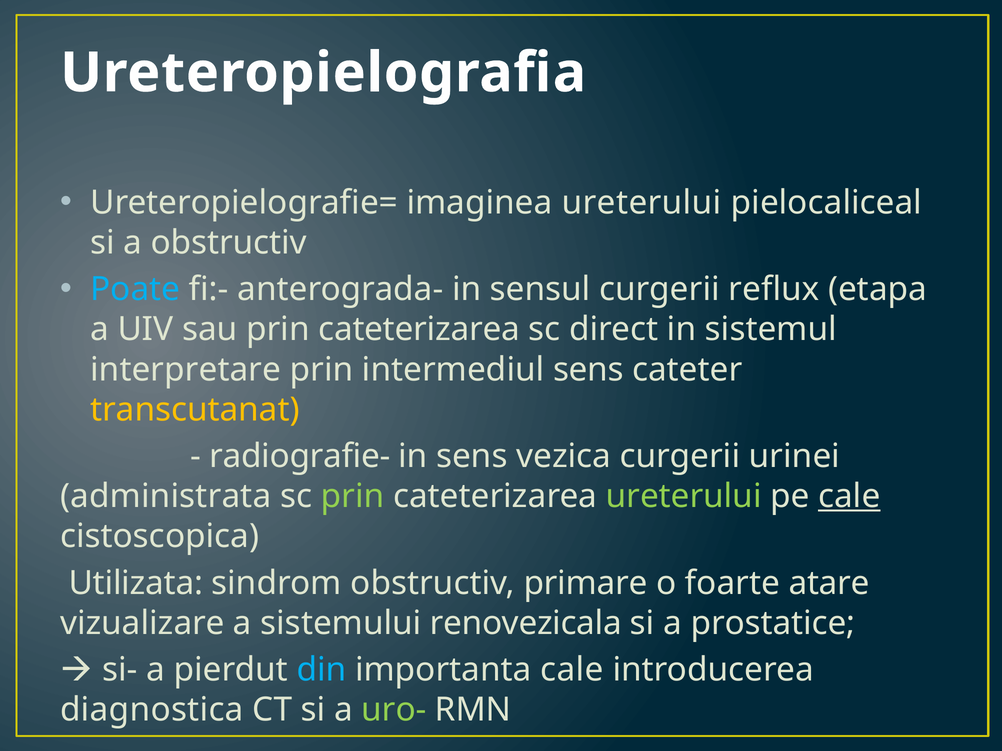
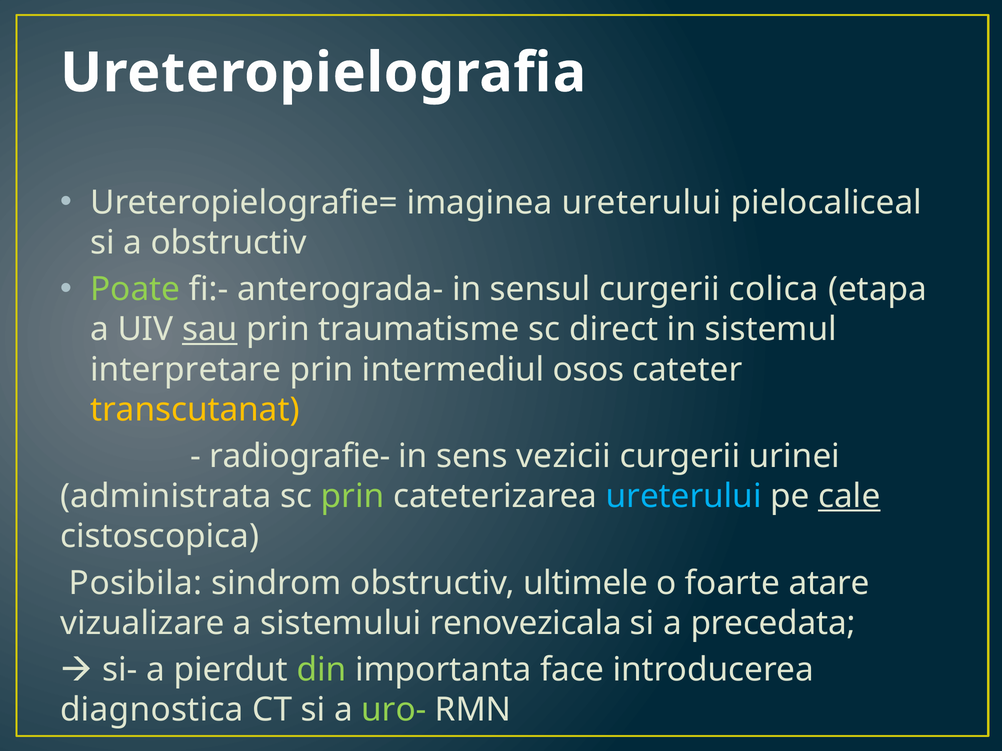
Poate colour: light blue -> light green
reflux: reflux -> colica
sau underline: none -> present
cateterizarea at (419, 330): cateterizarea -> traumatisme
intermediul sens: sens -> osos
vezica: vezica -> vezicii
ureterului at (684, 497) colour: light green -> light blue
Utilizata: Utilizata -> Posibila
primare: primare -> ultimele
prostatice: prostatice -> precedata
din colour: light blue -> light green
importanta cale: cale -> face
